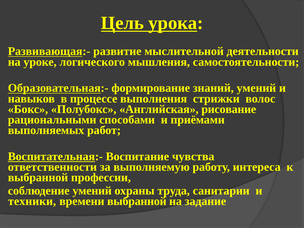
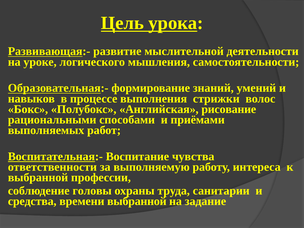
соблюдение умений: умений -> головы
техники: техники -> средства
